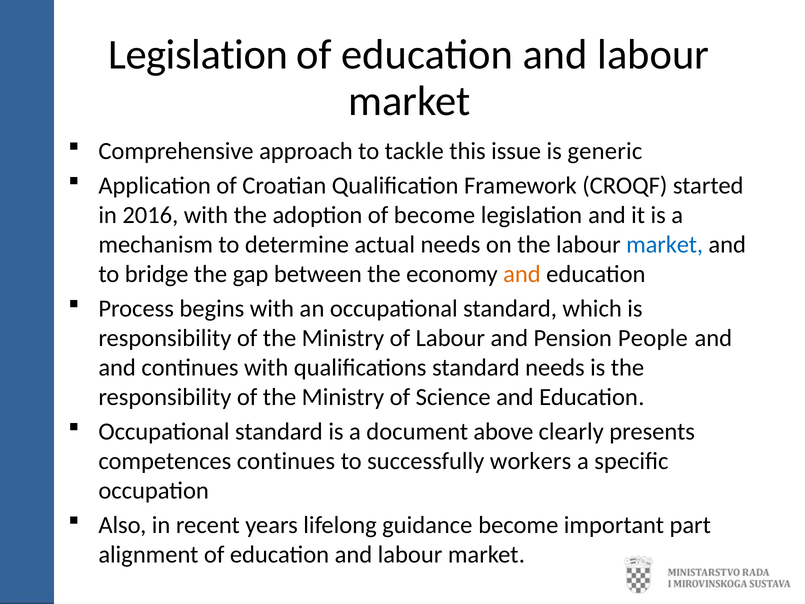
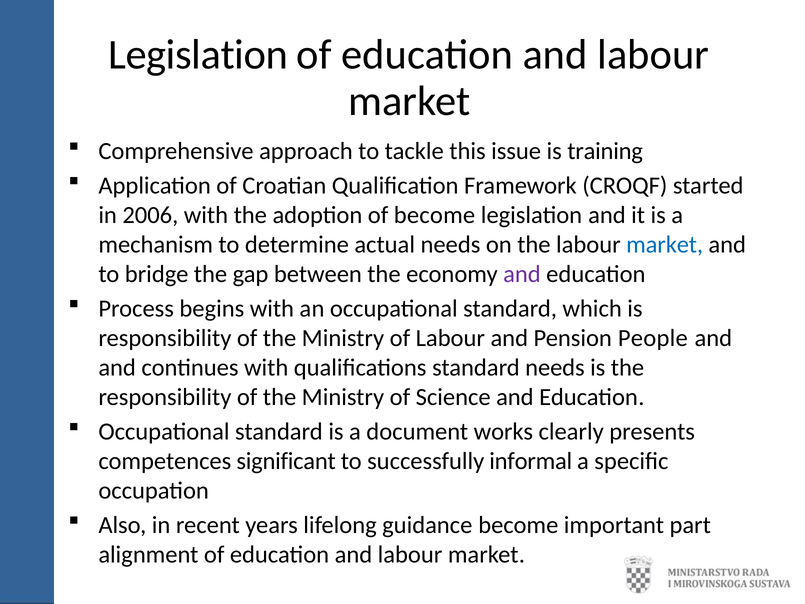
generic: generic -> training
2016: 2016 -> 2006
and at (522, 274) colour: orange -> purple
above: above -> works
competences continues: continues -> significant
workers: workers -> informal
